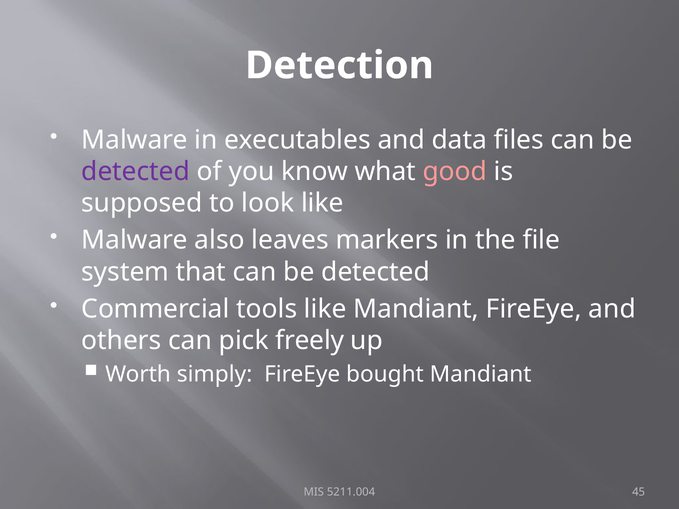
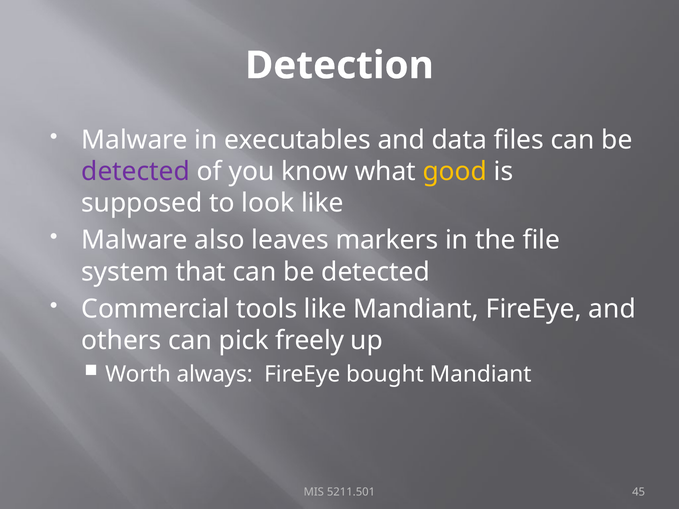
good colour: pink -> yellow
simply: simply -> always
5211.004: 5211.004 -> 5211.501
